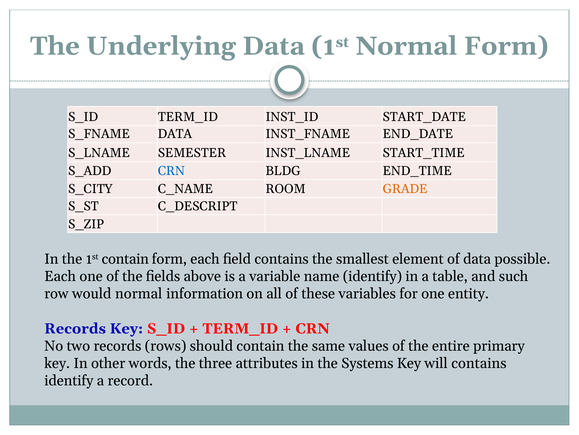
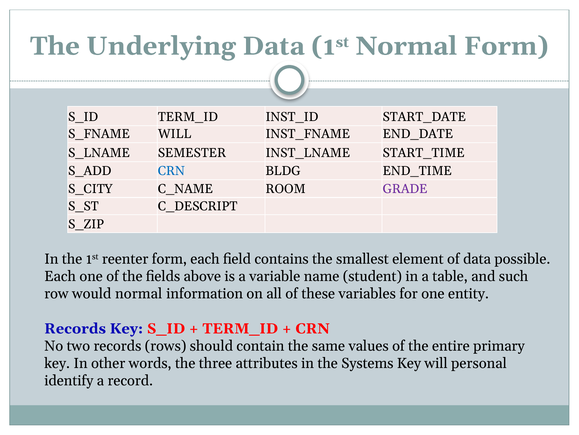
DATA at (175, 134): DATA -> WILL
GRADE colour: orange -> purple
1st contain: contain -> reenter
name identify: identify -> student
will contains: contains -> personal
